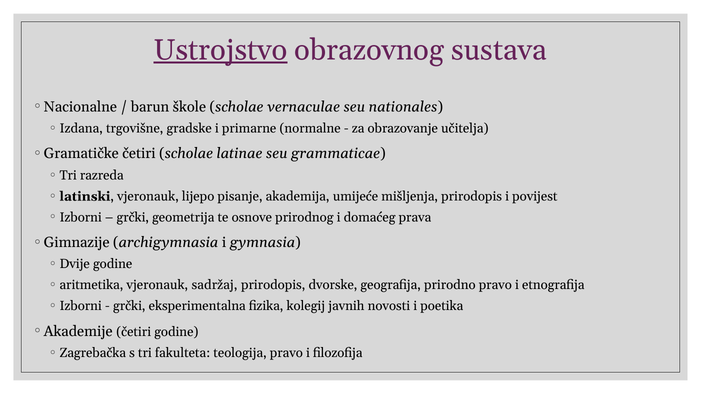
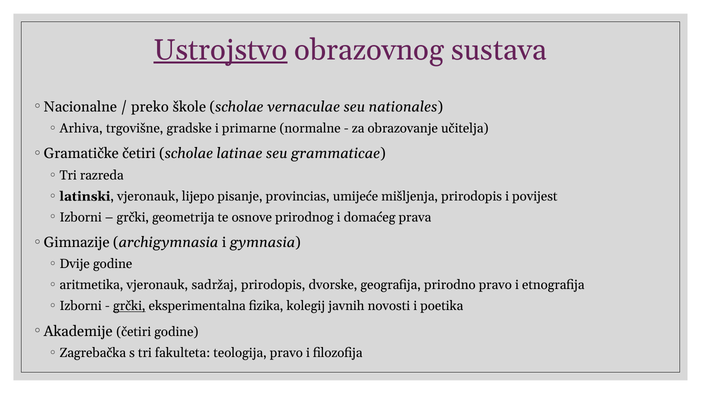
barun: barun -> preko
Izdana: Izdana -> Arhiva
akademija: akademija -> provincias
grčki at (129, 306) underline: none -> present
